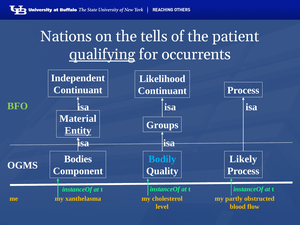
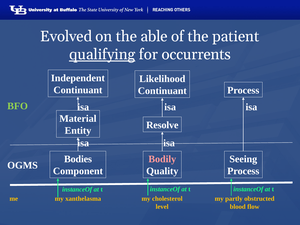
Nations: Nations -> Evolved
tells: tells -> able
Groups: Groups -> Resolve
Entity underline: present -> none
Bodily colour: light blue -> pink
Likely: Likely -> Seeing
